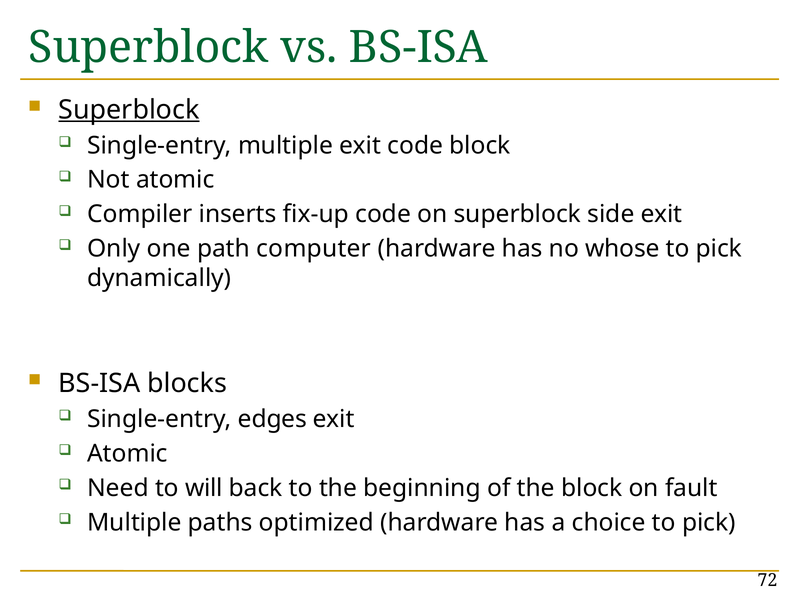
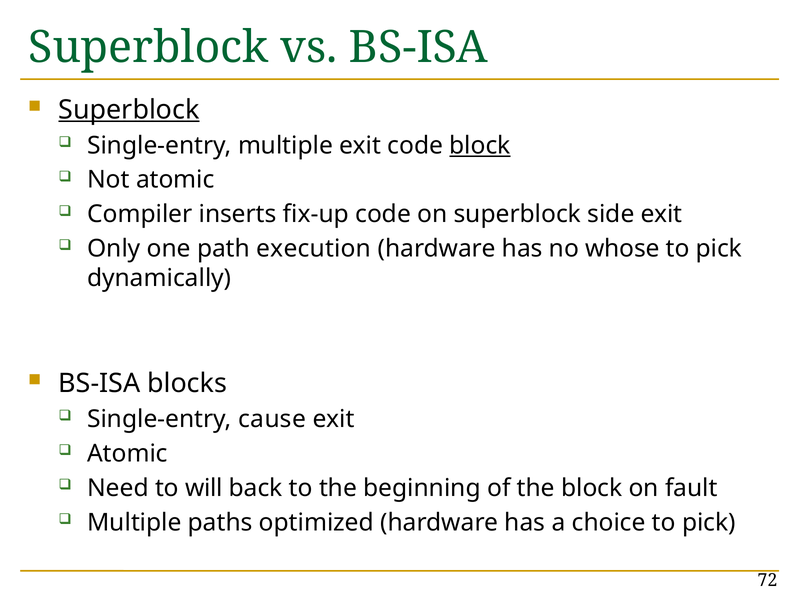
block at (480, 146) underline: none -> present
computer: computer -> execution
edges: edges -> cause
